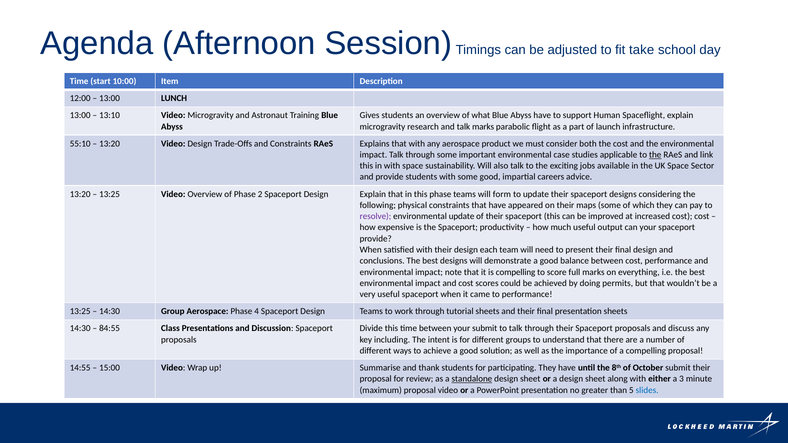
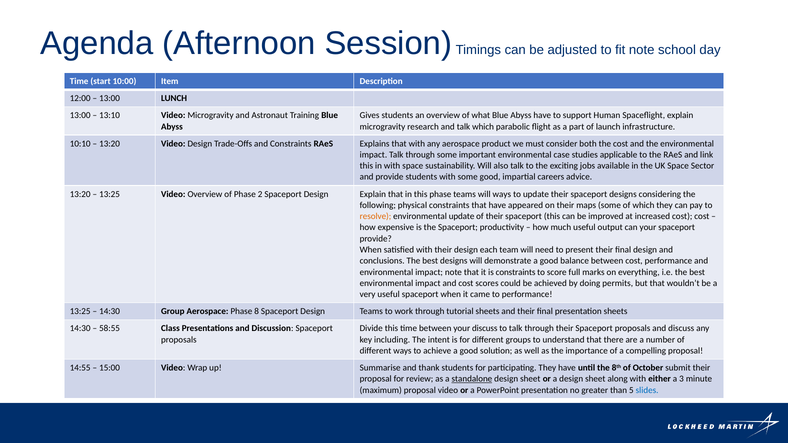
fit take: take -> note
talk marks: marks -> which
55:10: 55:10 -> 10:10
the at (655, 155) underline: present -> none
will form: form -> ways
resolve colour: purple -> orange
is compelling: compelling -> constraints
4: 4 -> 8
84:55: 84:55 -> 58:55
your submit: submit -> discuss
